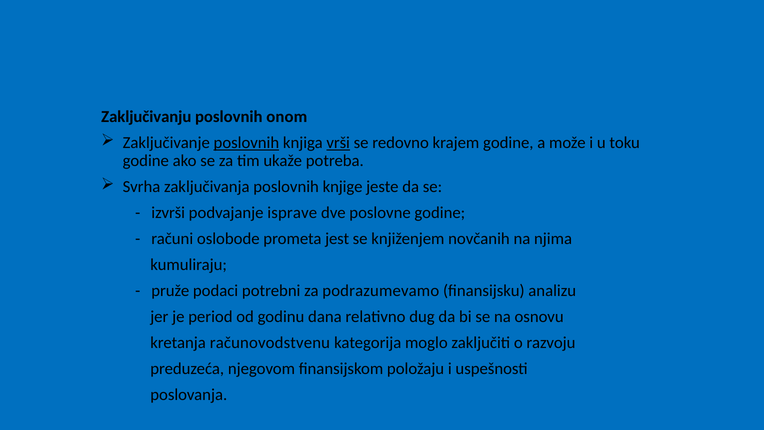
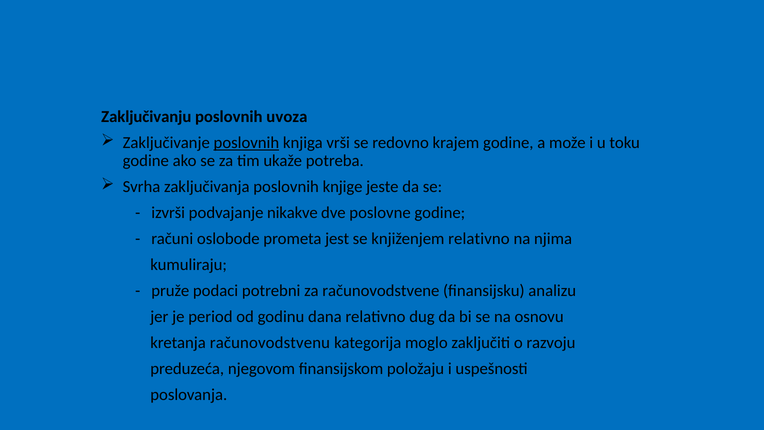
onom: onom -> uvoza
vrši underline: present -> none
isprave: isprave -> nikakve
knjiženjem novčanih: novčanih -> relativno
podrazumevamo: podrazumevamo -> računovodstvene
